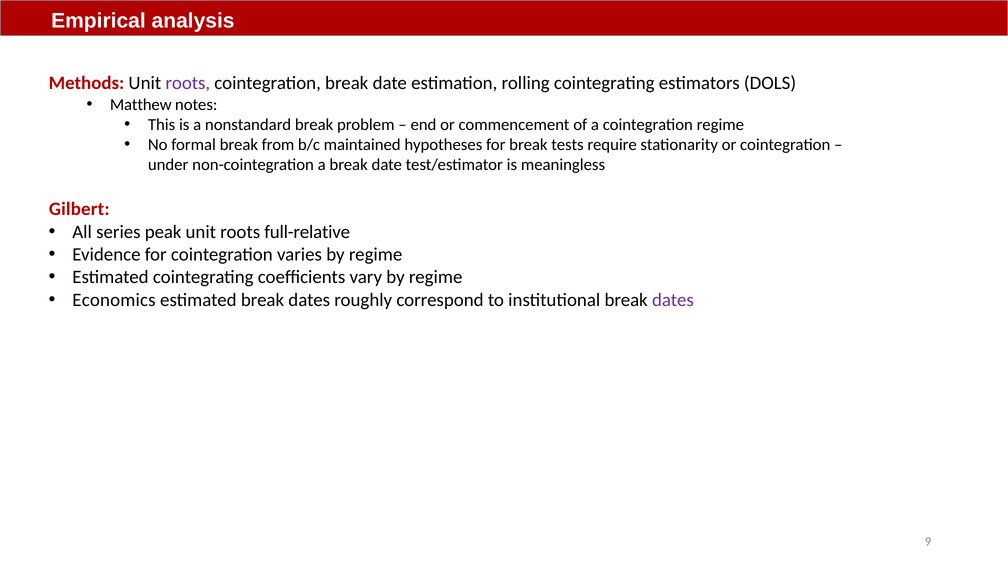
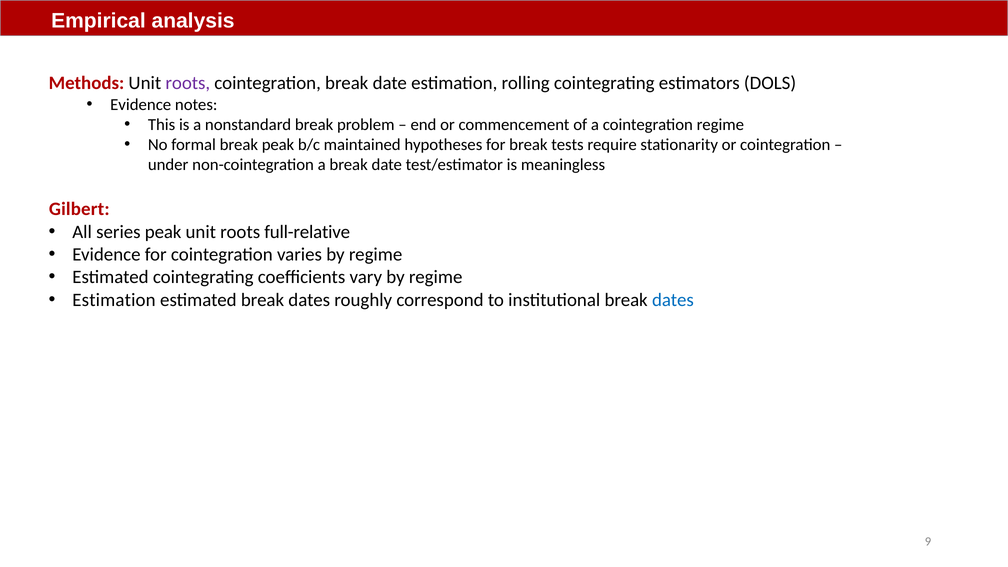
Matthew at (141, 104): Matthew -> Evidence
break from: from -> peak
Economics at (114, 300): Economics -> Estimation
dates at (673, 300) colour: purple -> blue
